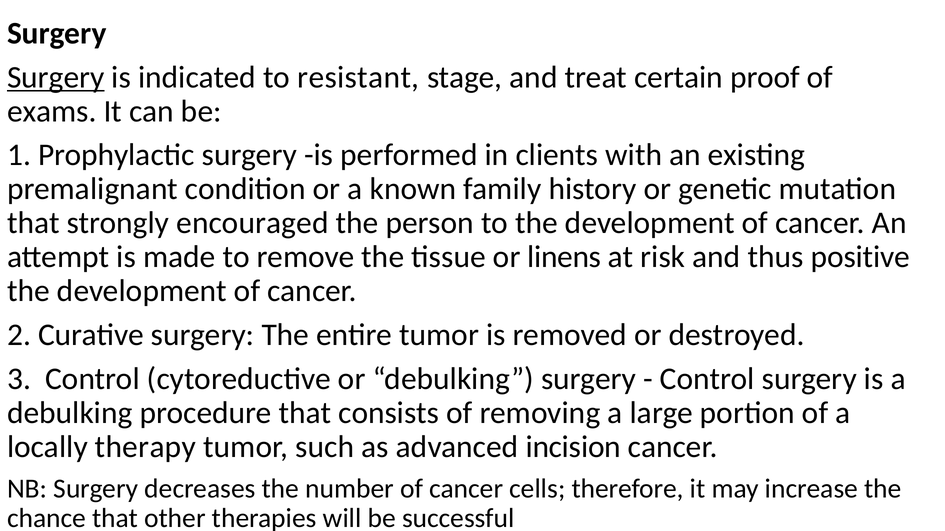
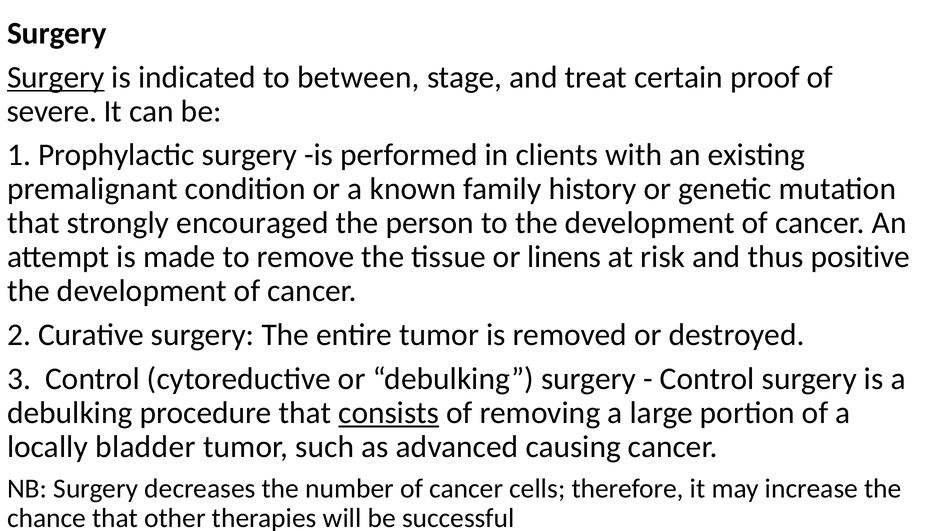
resistant: resistant -> between
exams: exams -> severe
consists underline: none -> present
therapy: therapy -> bladder
incision: incision -> causing
